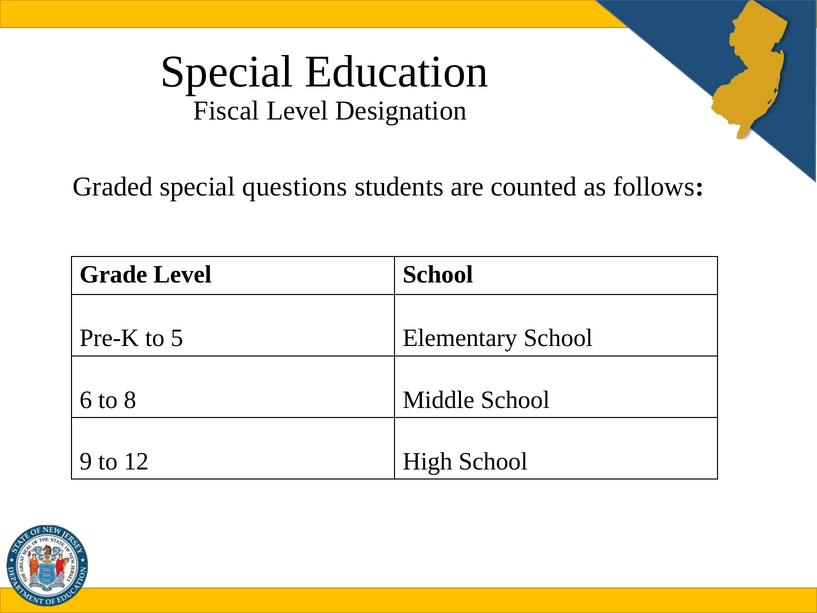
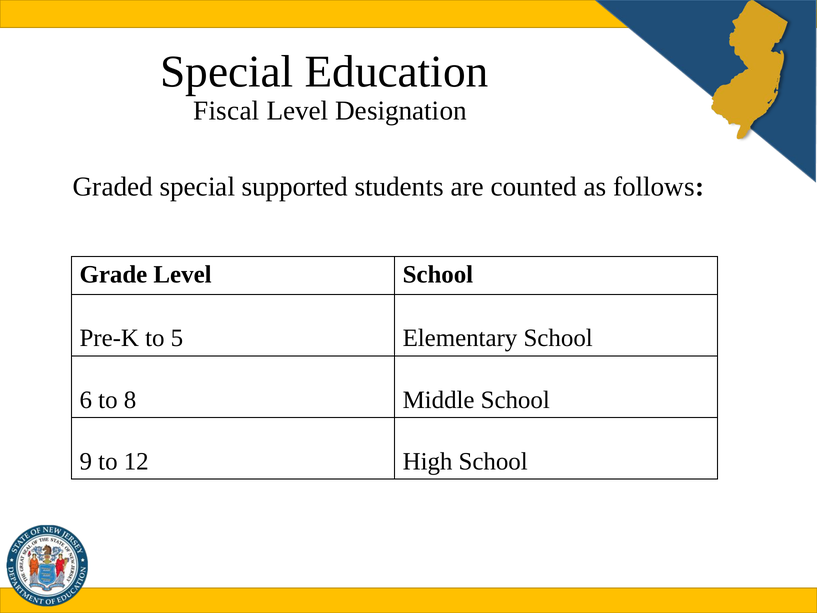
questions: questions -> supported
